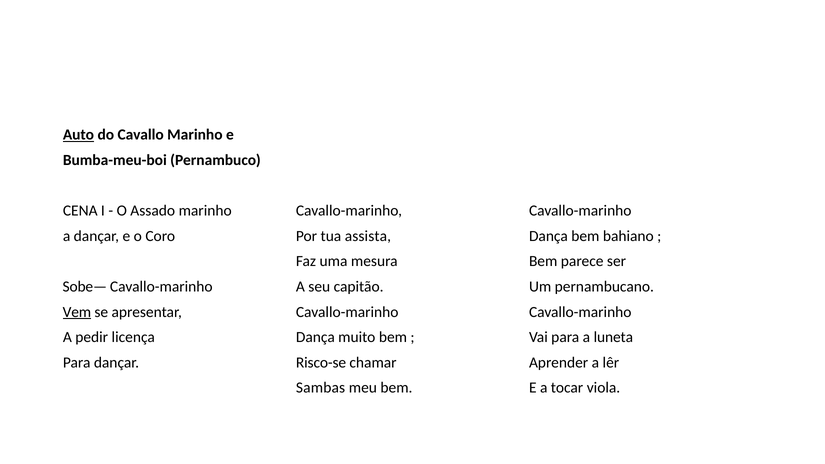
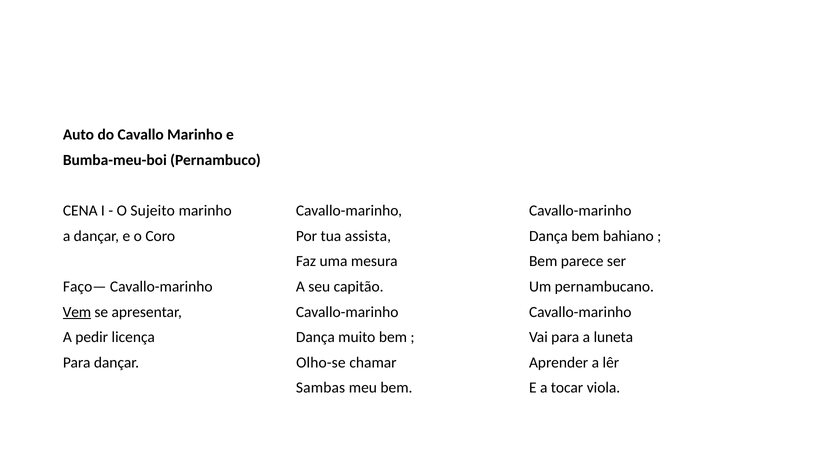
Auto underline: present -> none
Assado: Assado -> Sujeito
Sobe—: Sobe— -> Faço—
Risco-se: Risco-se -> Olho-se
